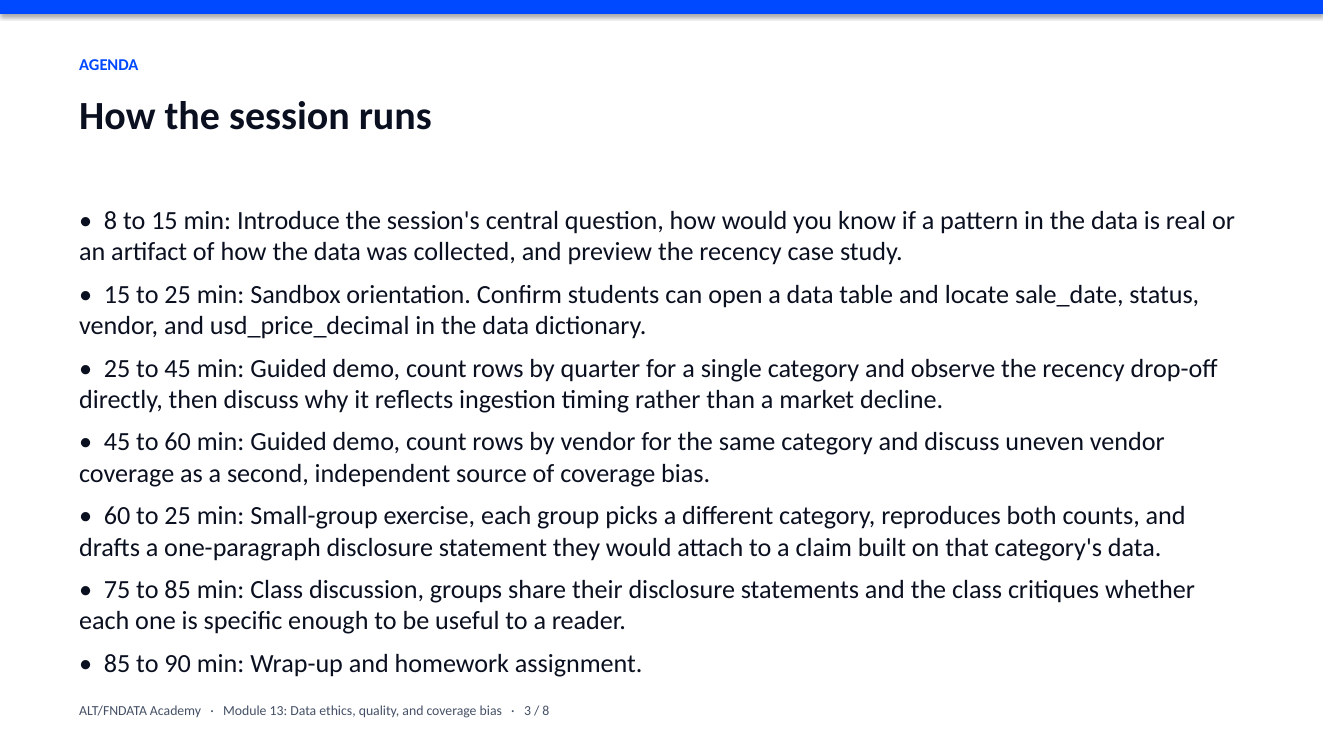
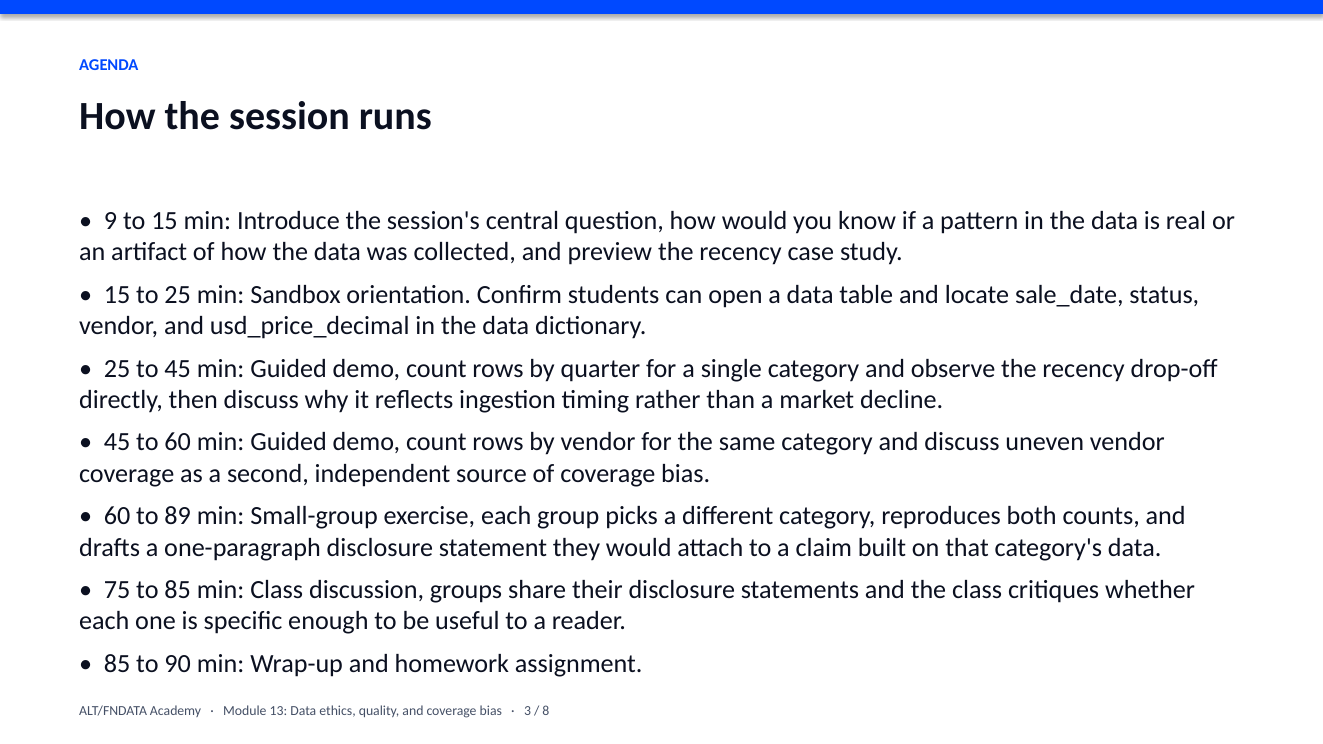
8 at (111, 221): 8 -> 9
60 to 25: 25 -> 89
